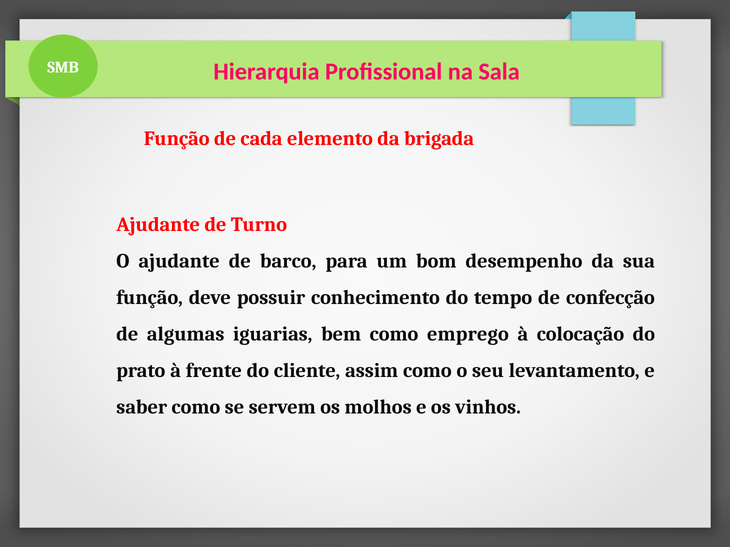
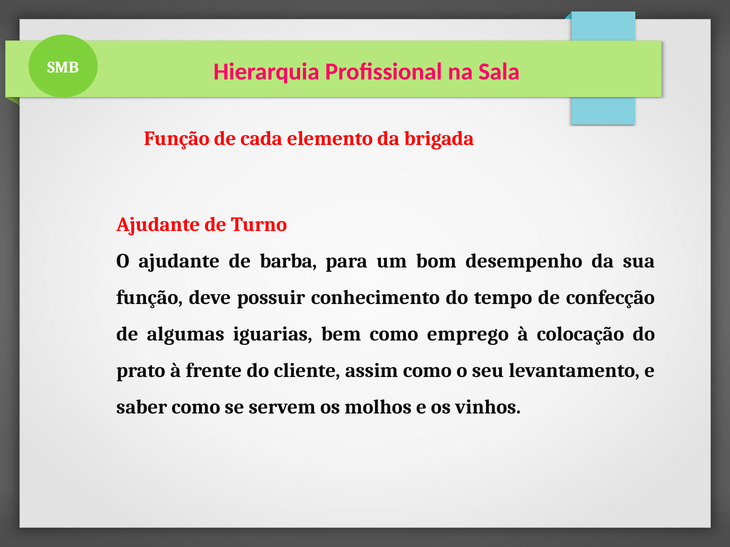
barco: barco -> barba
